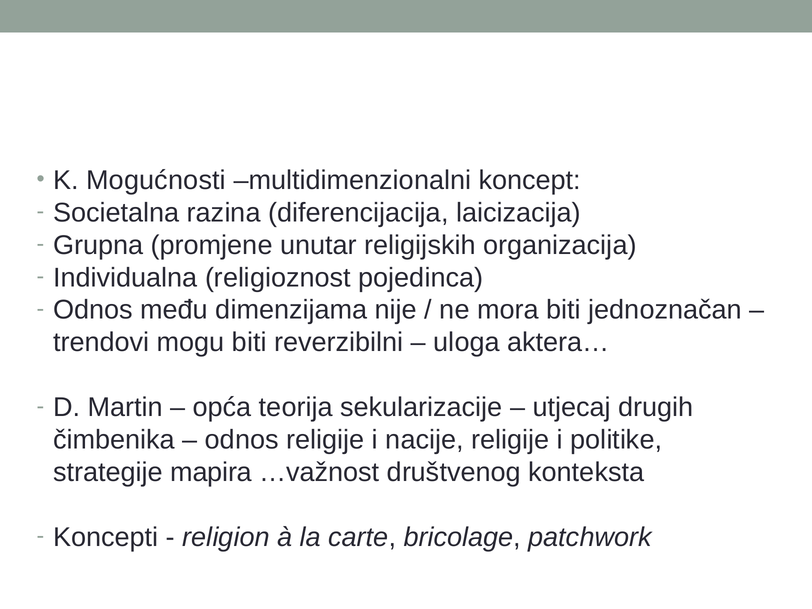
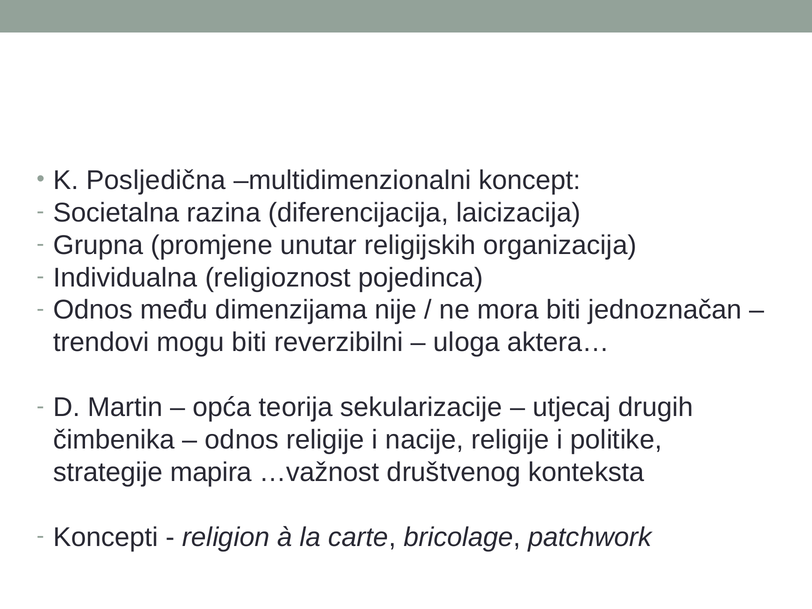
Mogućnosti: Mogućnosti -> Posljedična
